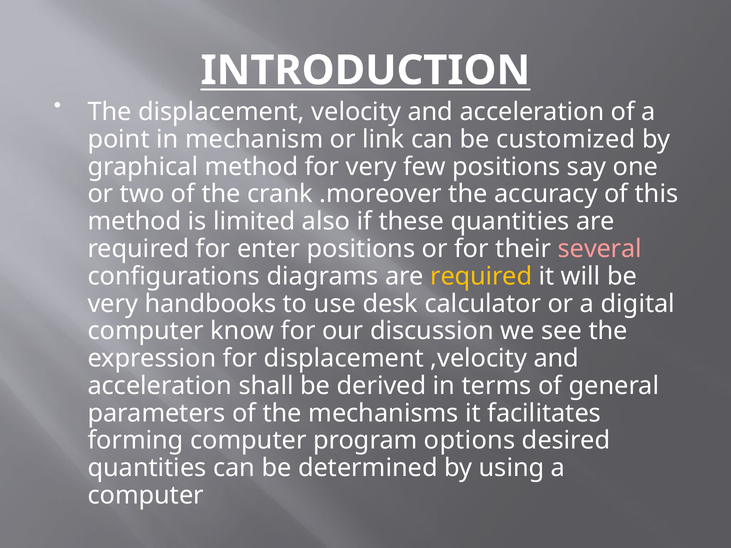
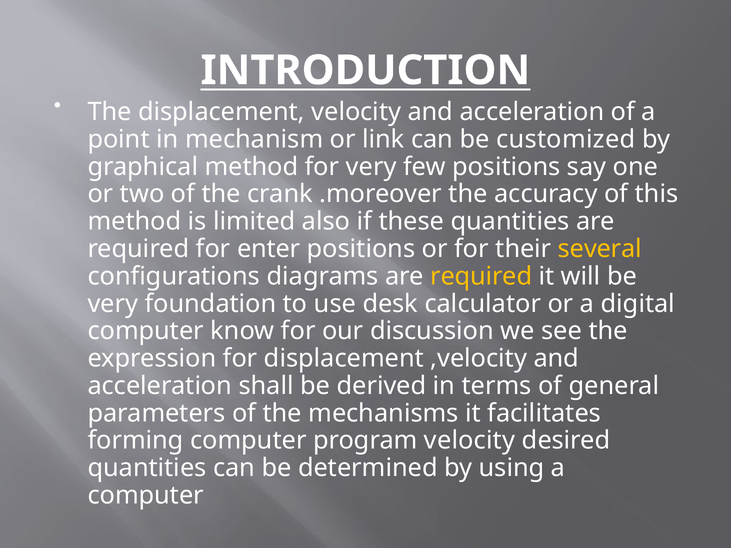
several colour: pink -> yellow
handbooks: handbooks -> foundation
program options: options -> velocity
